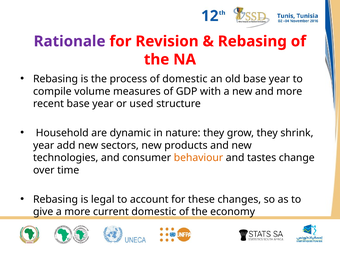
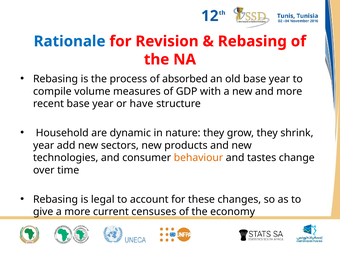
Rationale colour: purple -> blue
of domestic: domestic -> absorbed
used: used -> have
current domestic: domestic -> censuses
